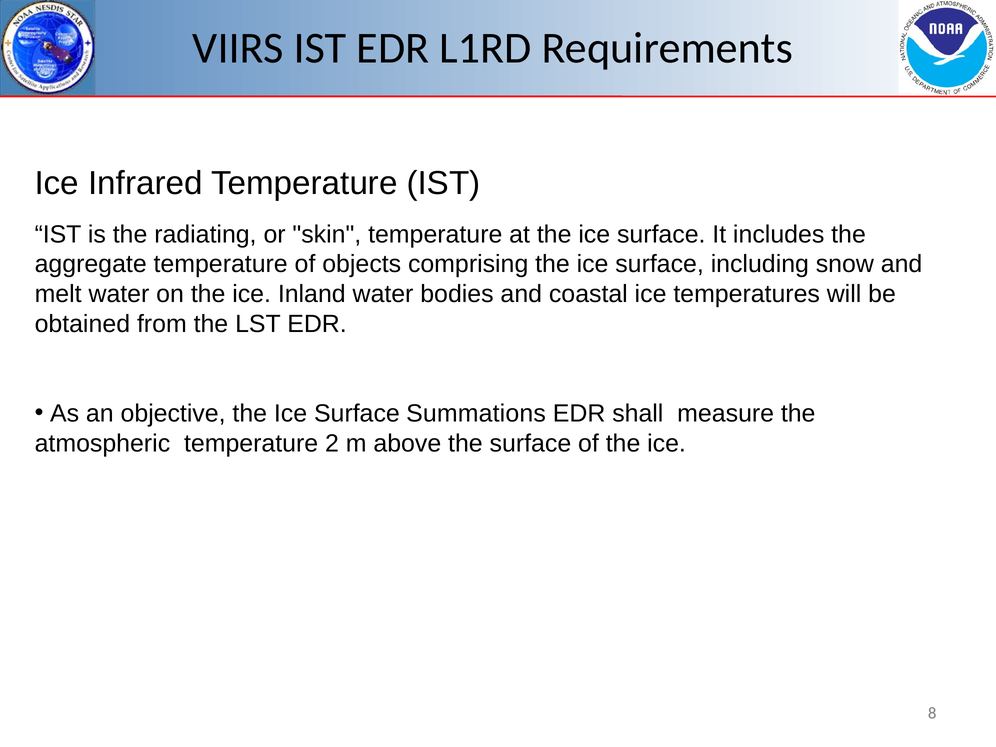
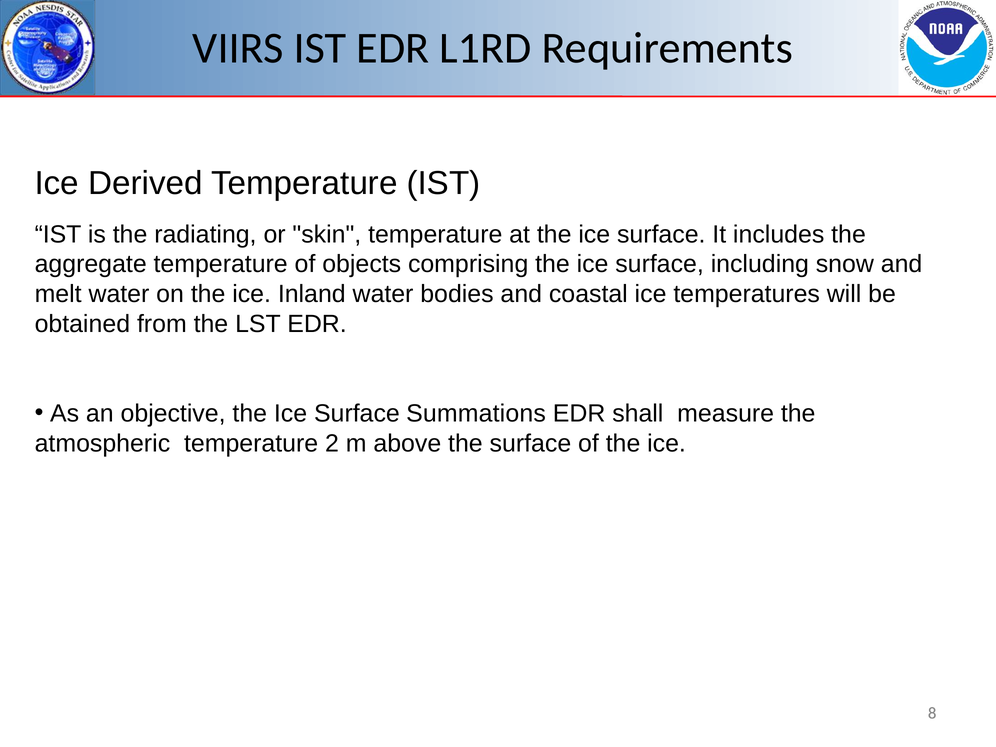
Infrared: Infrared -> Derived
